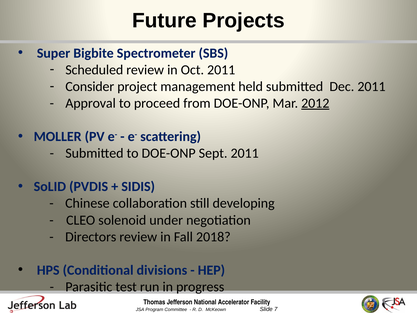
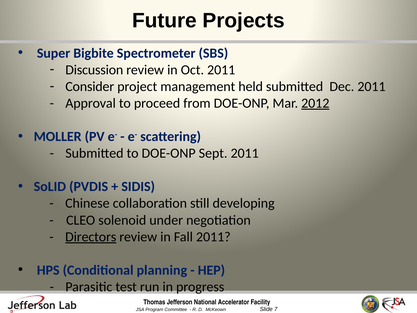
Scheduled: Scheduled -> Discussion
Directors underline: none -> present
Fall 2018: 2018 -> 2011
divisions: divisions -> planning
